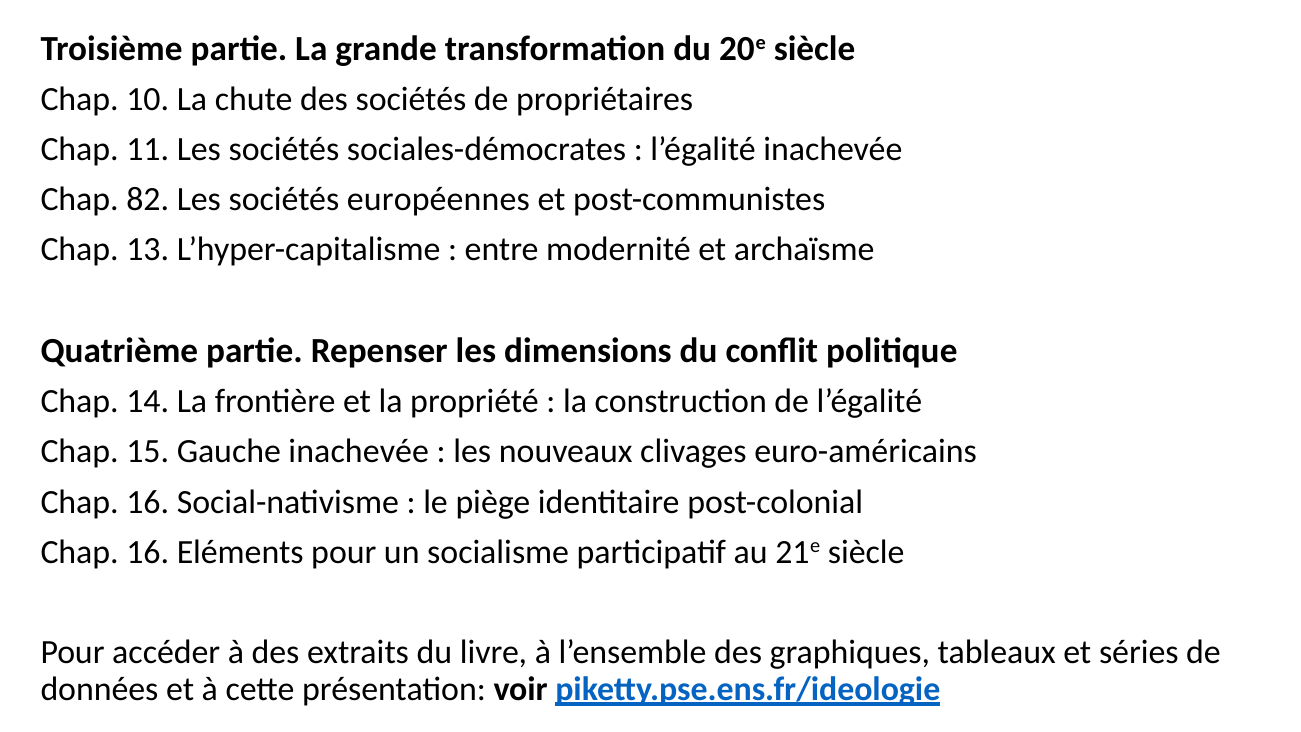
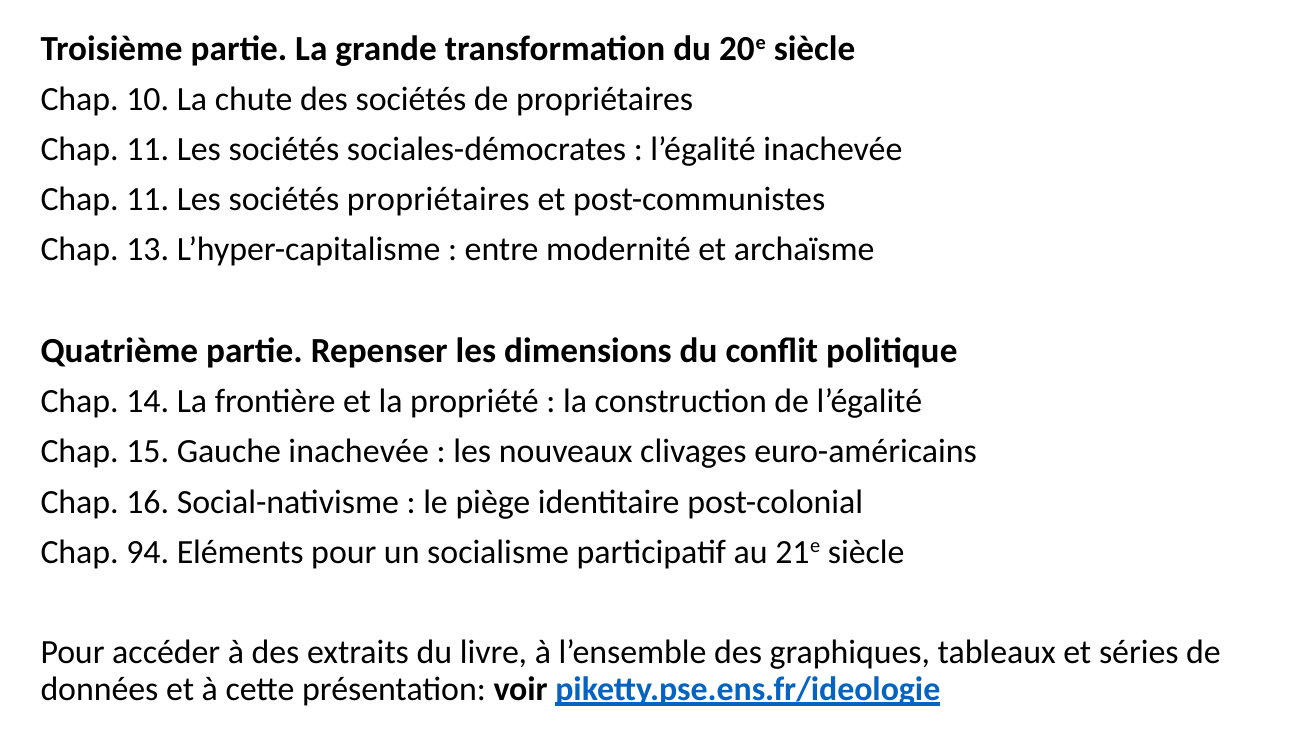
82 at (148, 200): 82 -> 11
sociétés européennes: européennes -> propriétaires
16 at (148, 552): 16 -> 94
